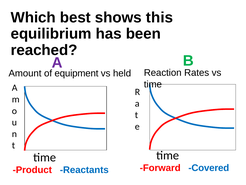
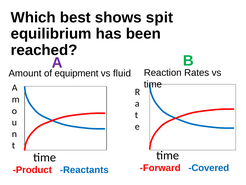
this: this -> spit
held: held -> fluid
